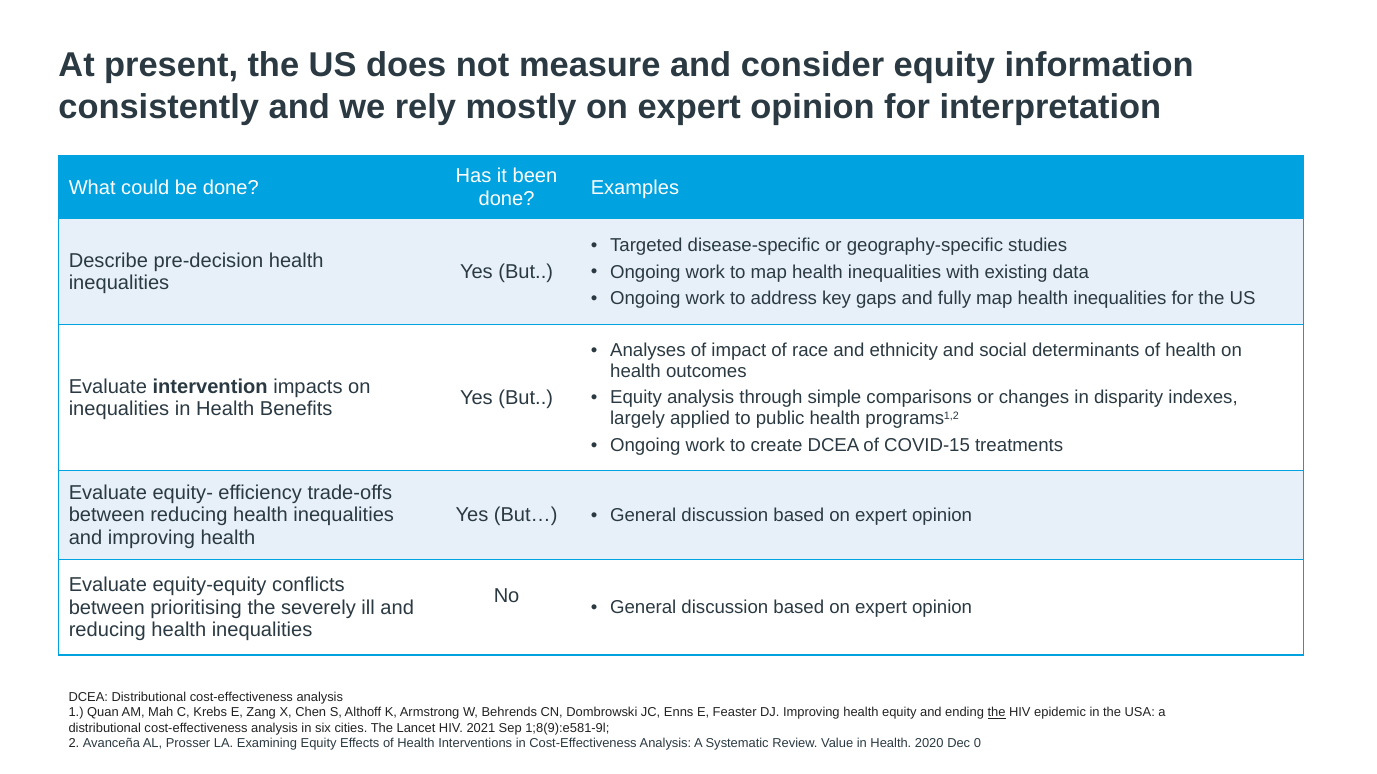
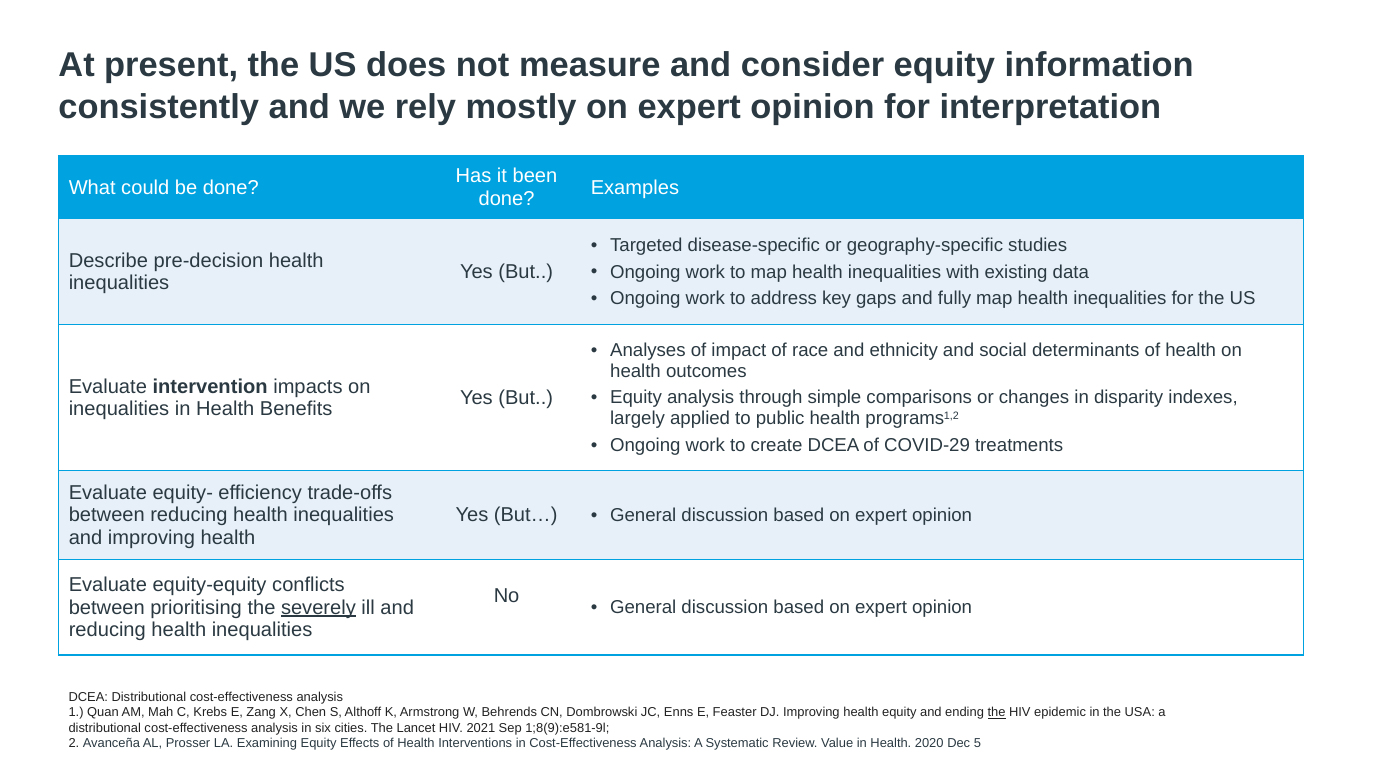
COVID-15: COVID-15 -> COVID-29
severely underline: none -> present
0: 0 -> 5
